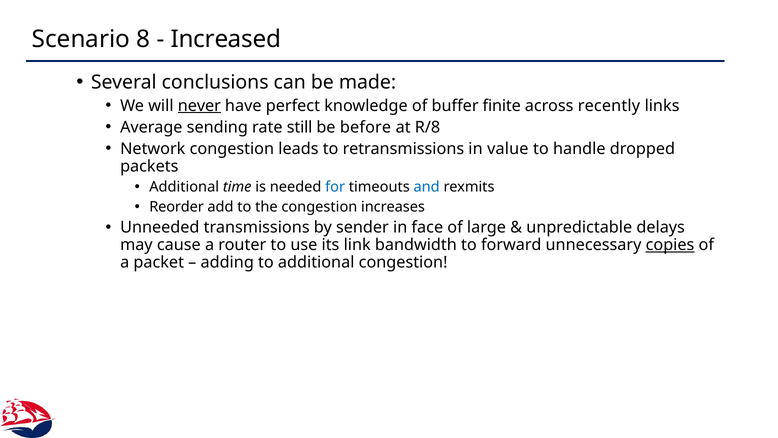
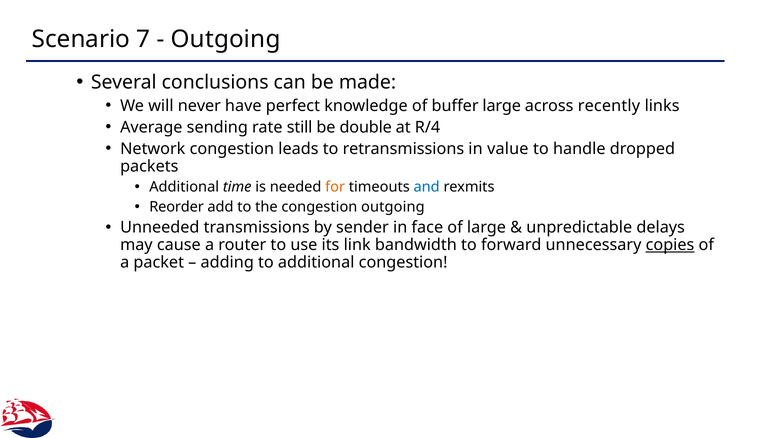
8: 8 -> 7
Increased at (226, 39): Increased -> Outgoing
never underline: present -> none
buffer finite: finite -> large
before: before -> double
R/8: R/8 -> R/4
for colour: blue -> orange
congestion increases: increases -> outgoing
